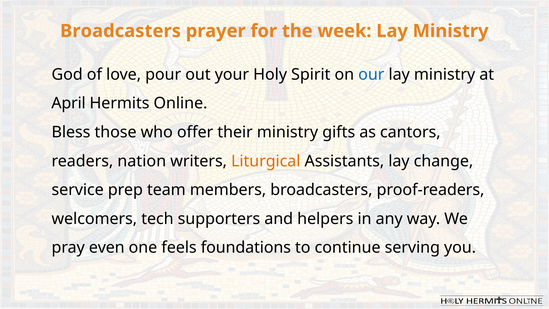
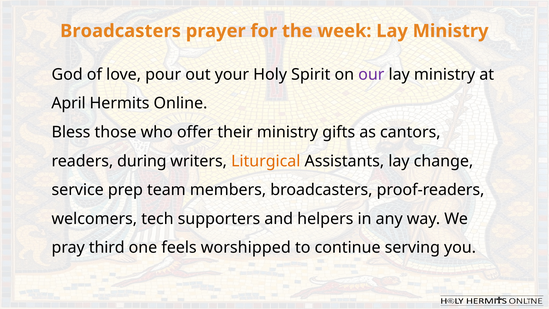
our colour: blue -> purple
nation: nation -> during
even: even -> third
foundations: foundations -> worshipped
